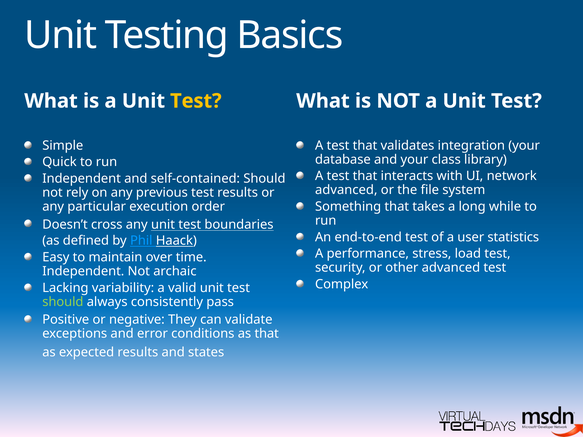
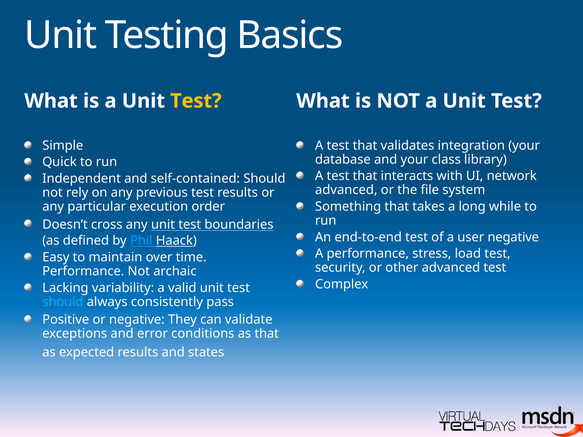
user statistics: statistics -> negative
Independent at (83, 271): Independent -> Performance
should at (63, 302) colour: light green -> light blue
